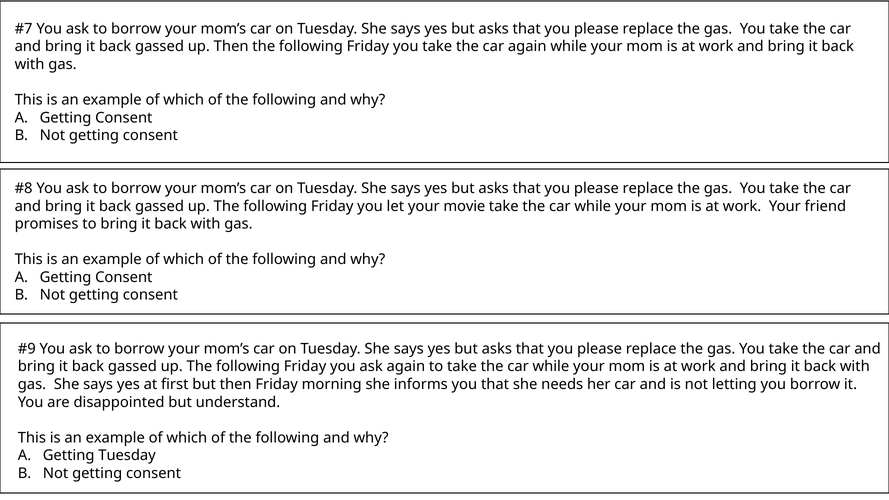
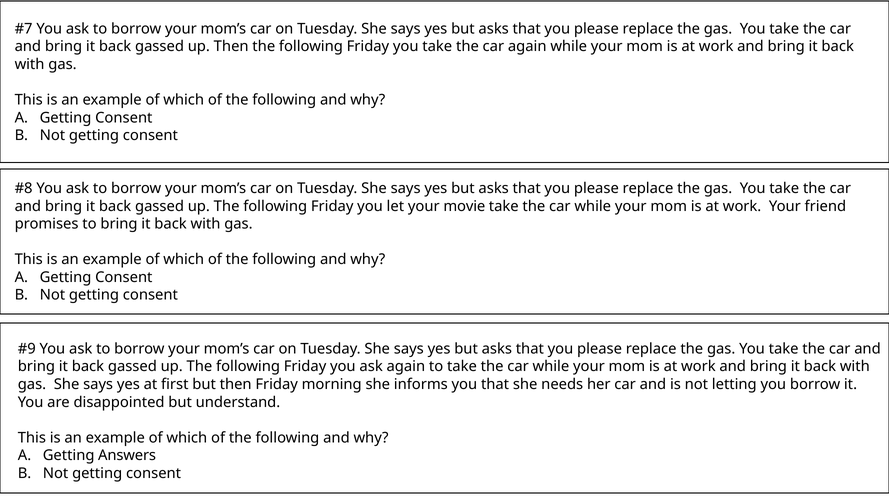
Getting Tuesday: Tuesday -> Answers
